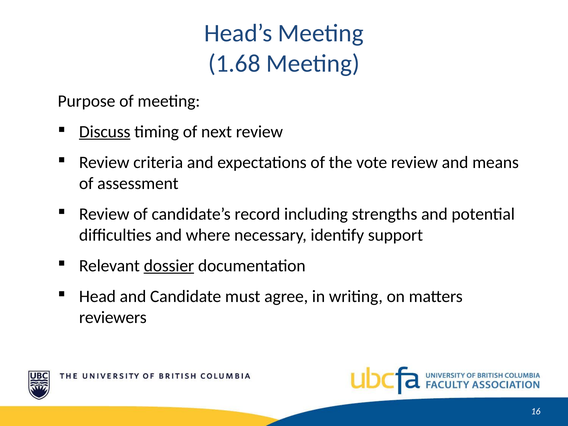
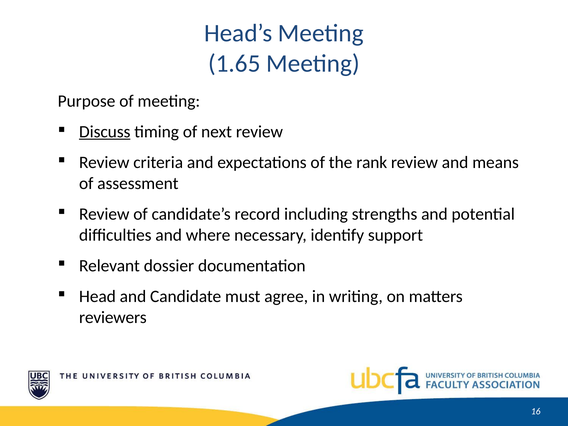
1.68: 1.68 -> 1.65
vote: vote -> rank
dossier underline: present -> none
